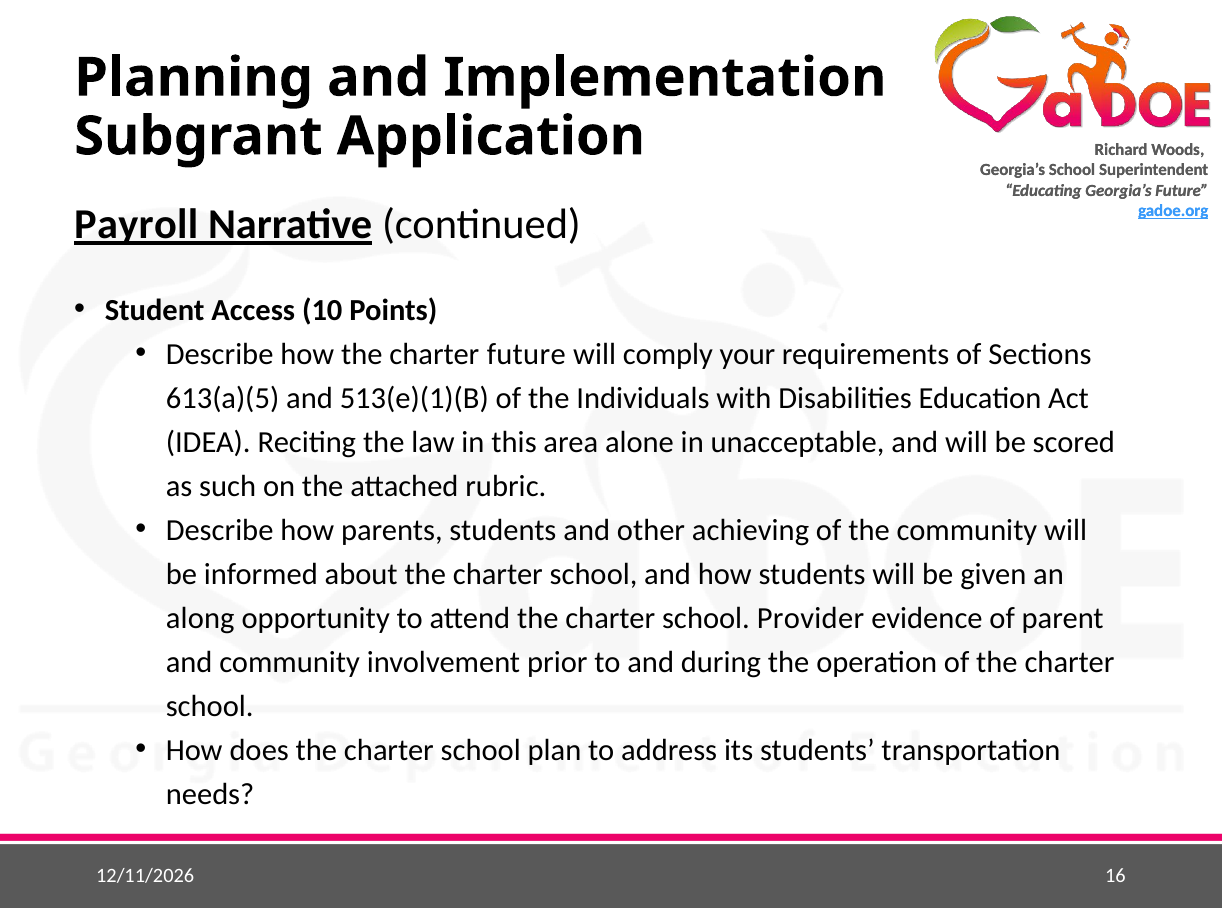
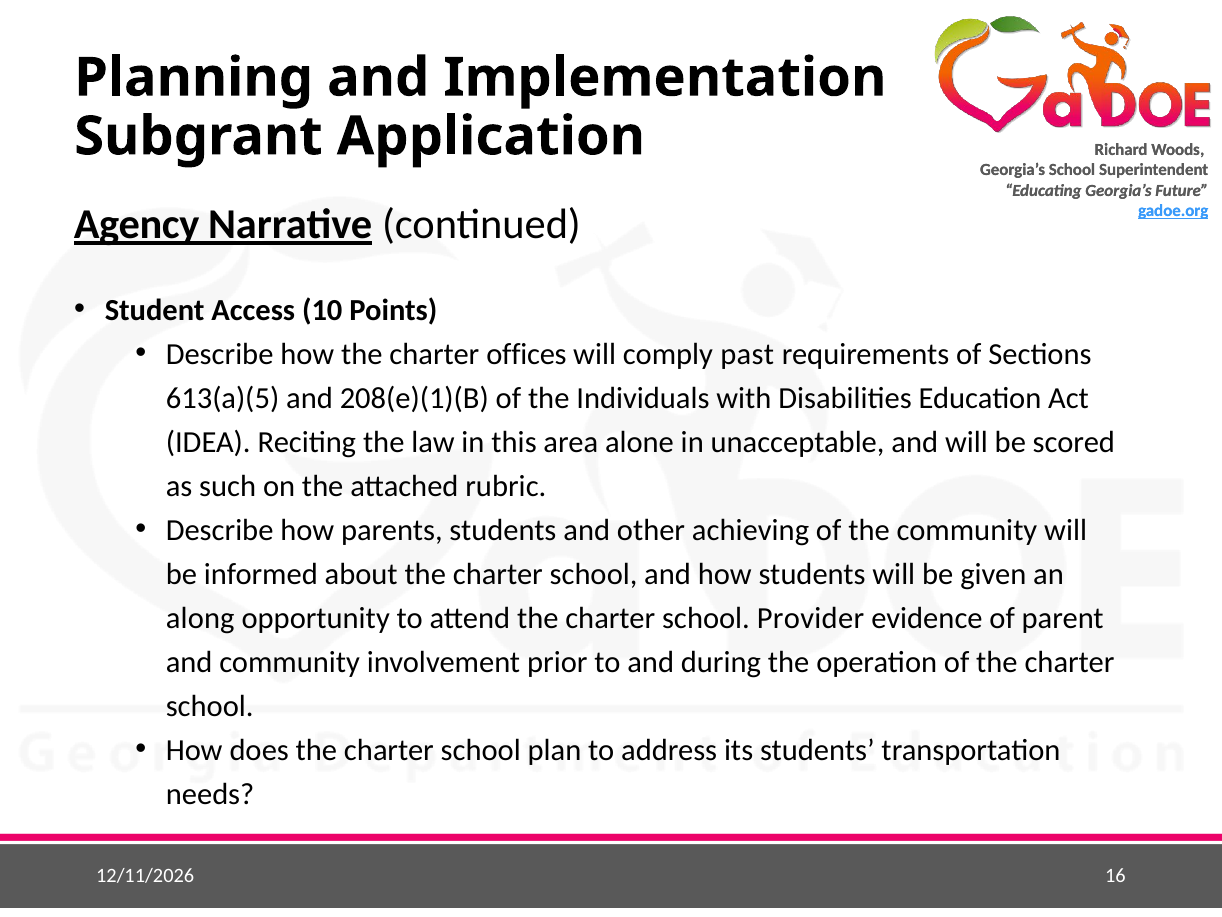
Payroll: Payroll -> Agency
charter future: future -> offices
your: your -> past
513(e)(1)(B: 513(e)(1)(B -> 208(e)(1)(B
